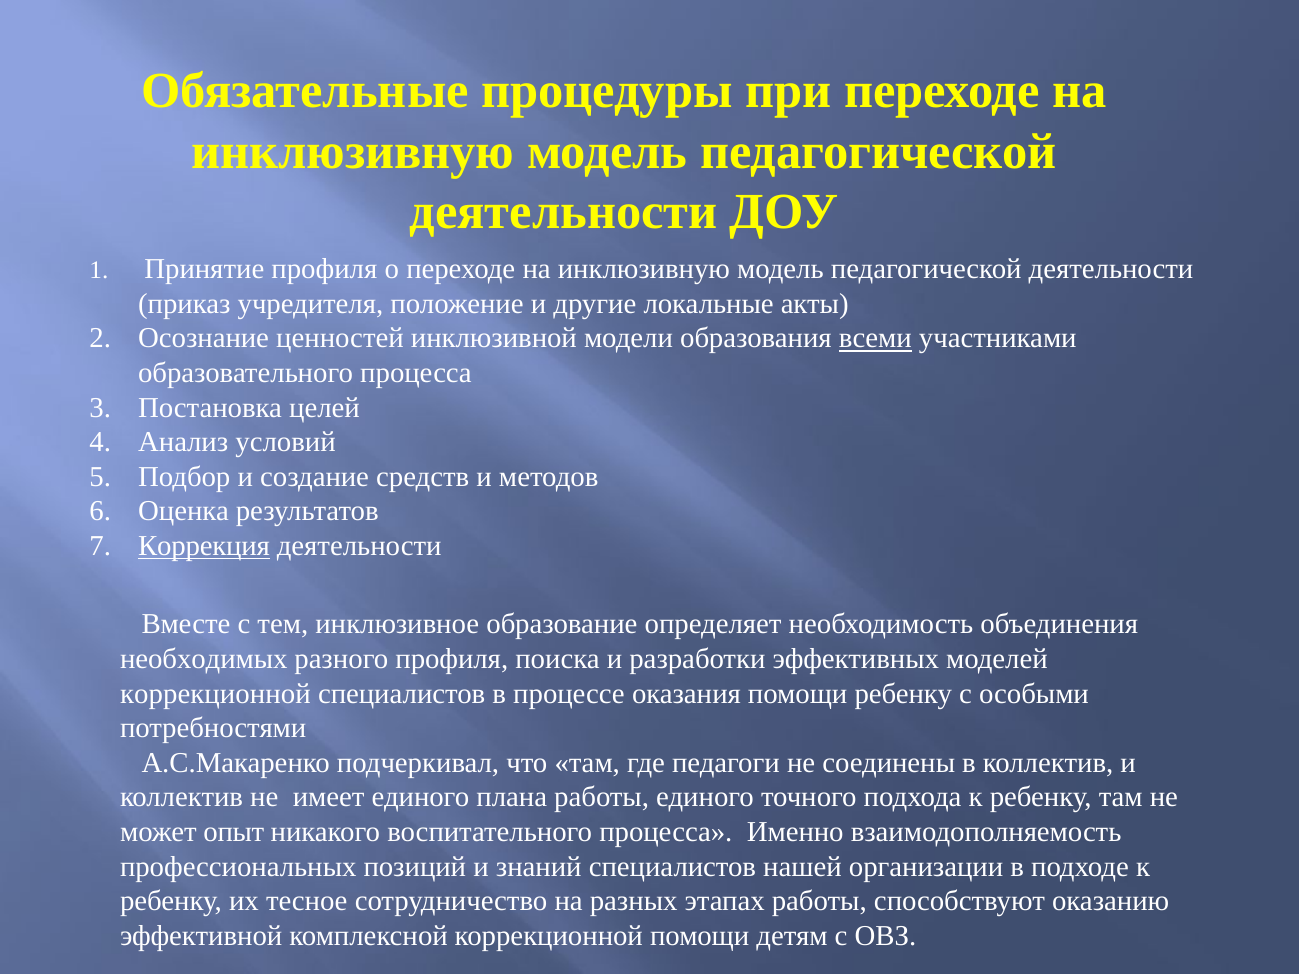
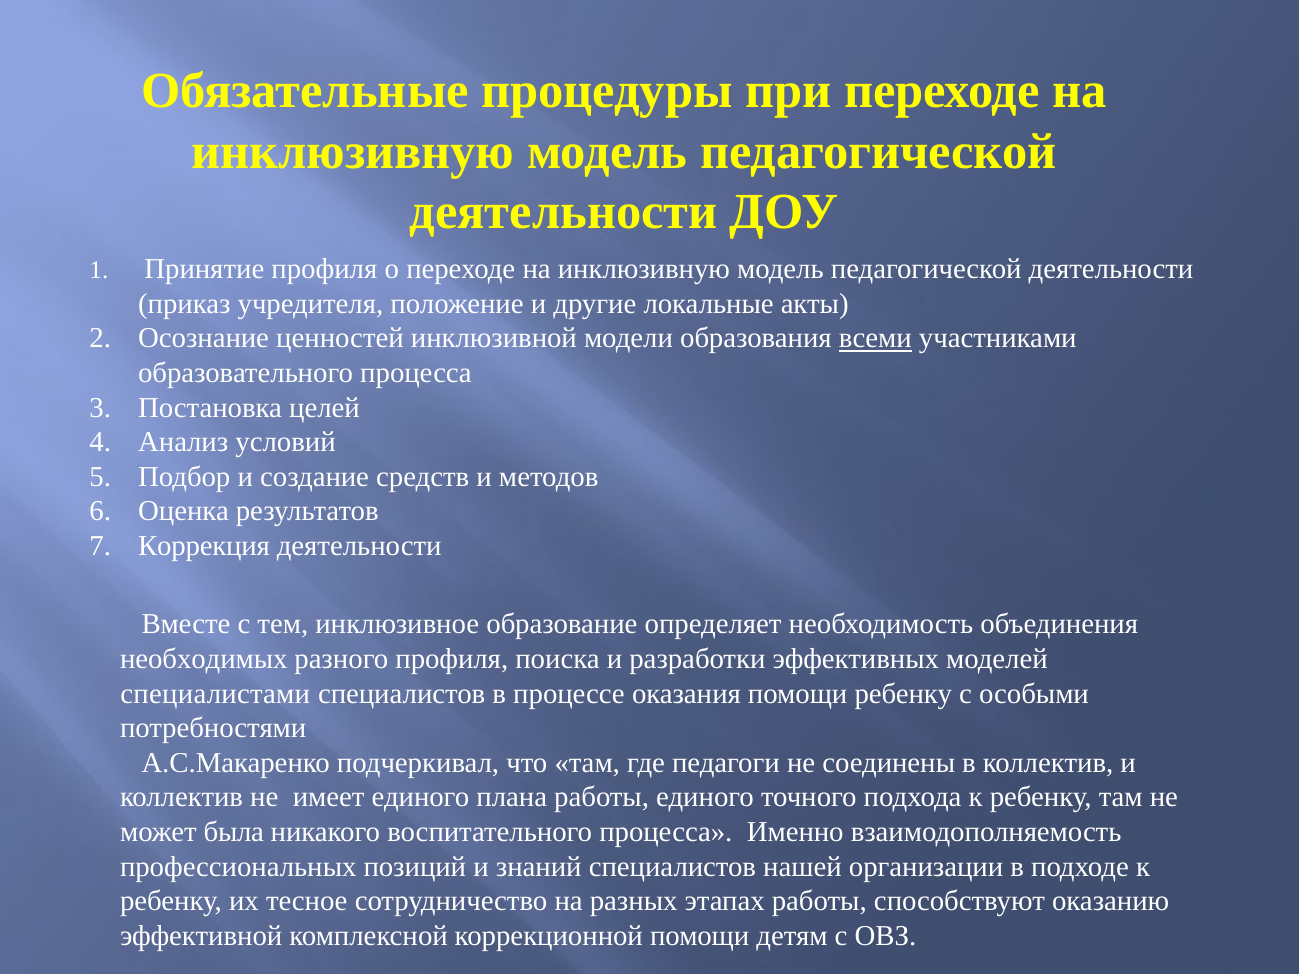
Коррекция underline: present -> none
коррекционной at (215, 694): коррекционной -> специалистами
опыт: опыт -> была
